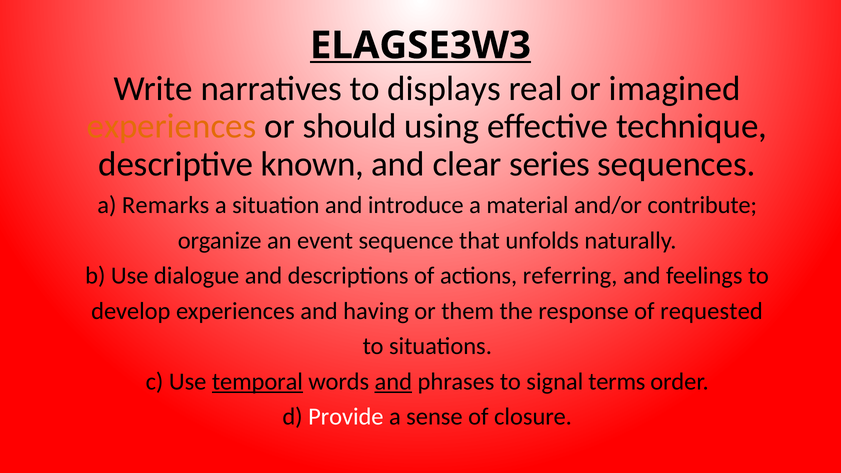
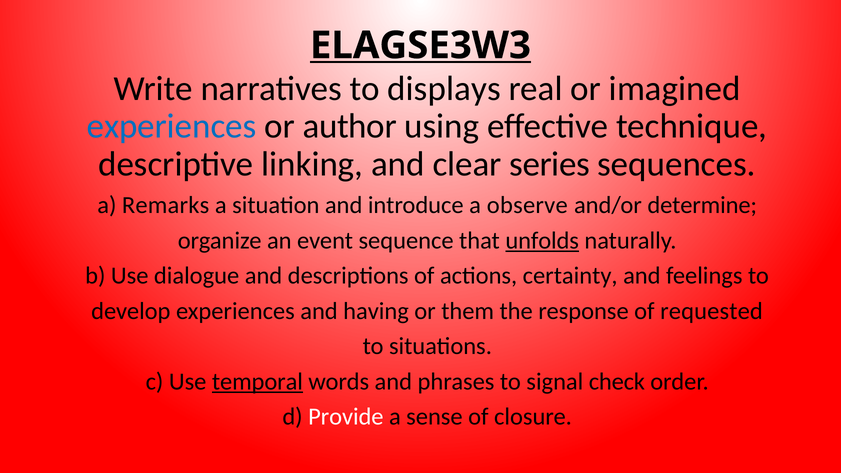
experiences at (172, 126) colour: orange -> blue
should: should -> author
known: known -> linking
material: material -> observe
contribute: contribute -> determine
unfolds underline: none -> present
referring: referring -> certainty
and at (393, 382) underline: present -> none
terms: terms -> check
